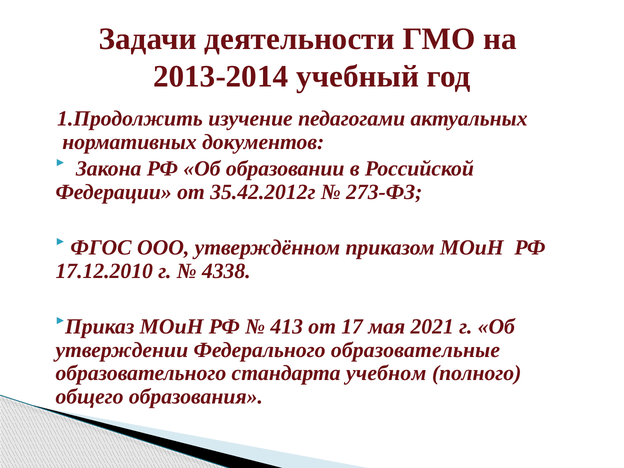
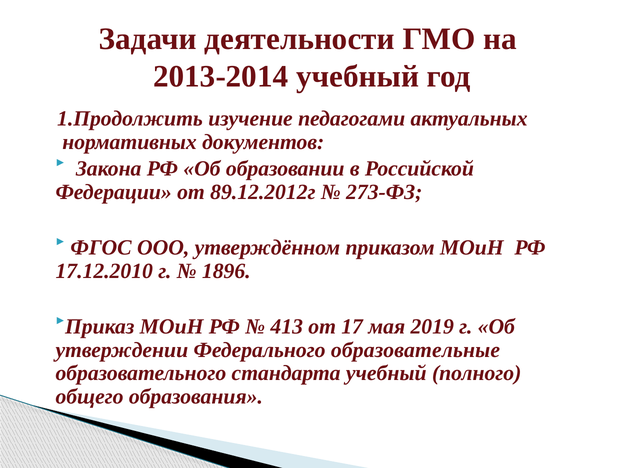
35.42.2012г: 35.42.2012г -> 89.12.2012г
4338: 4338 -> 1896
2021: 2021 -> 2019
стандарта учебном: учебном -> учебный
